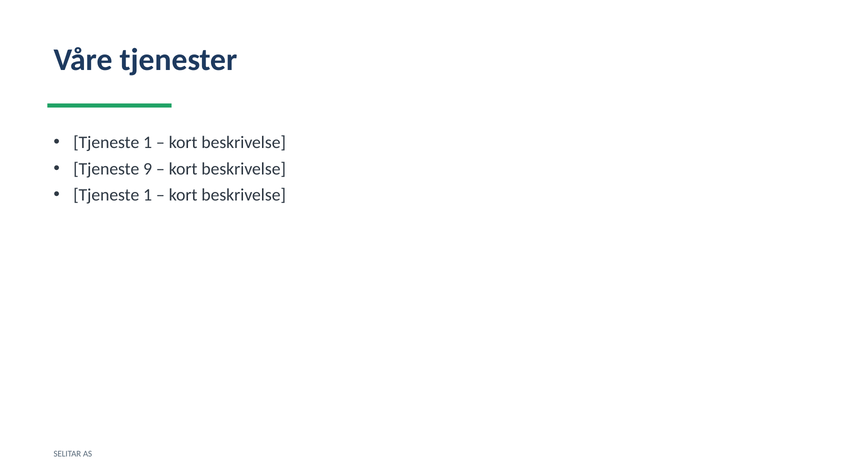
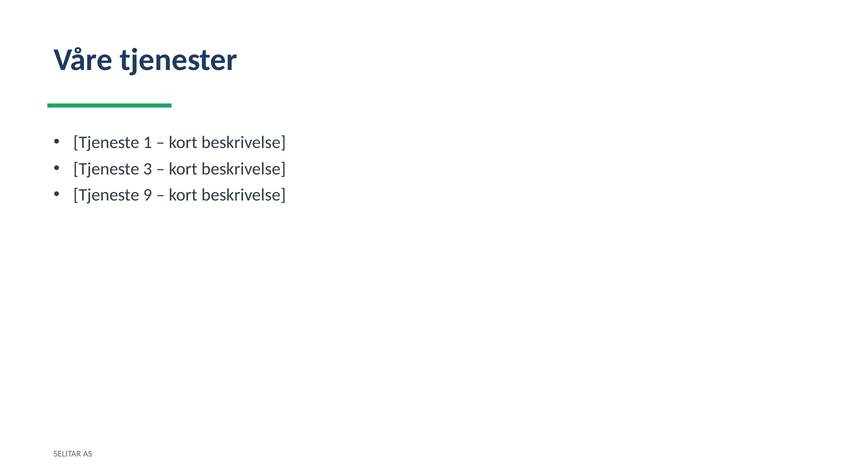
9: 9 -> 3
1 at (148, 195): 1 -> 9
